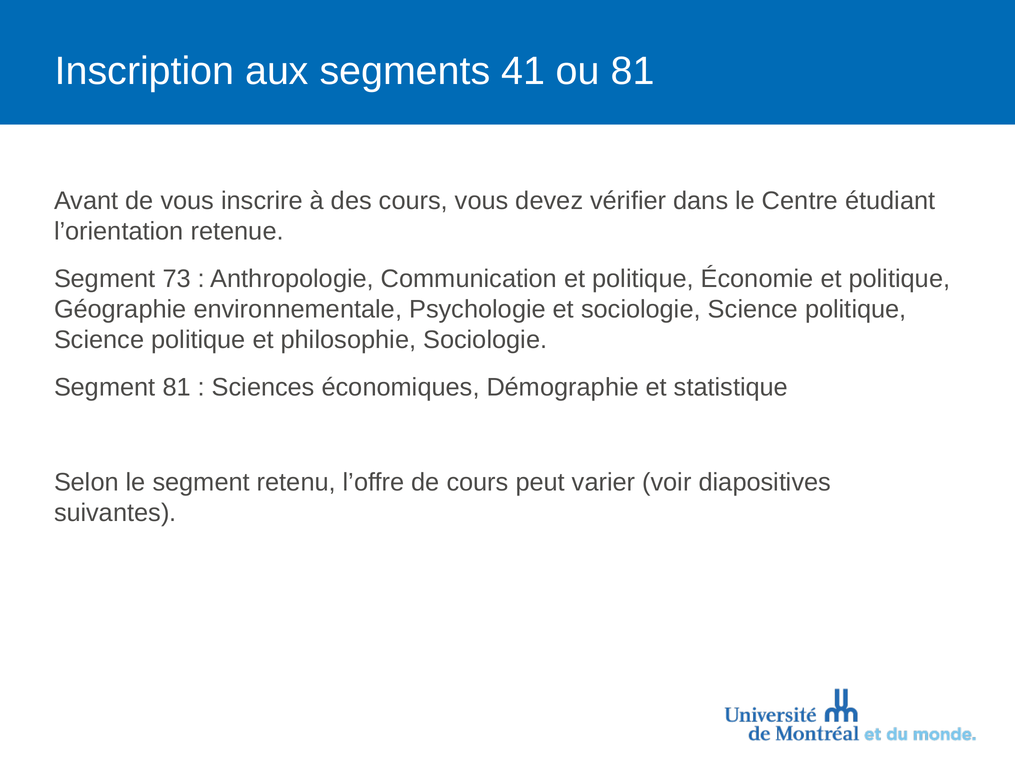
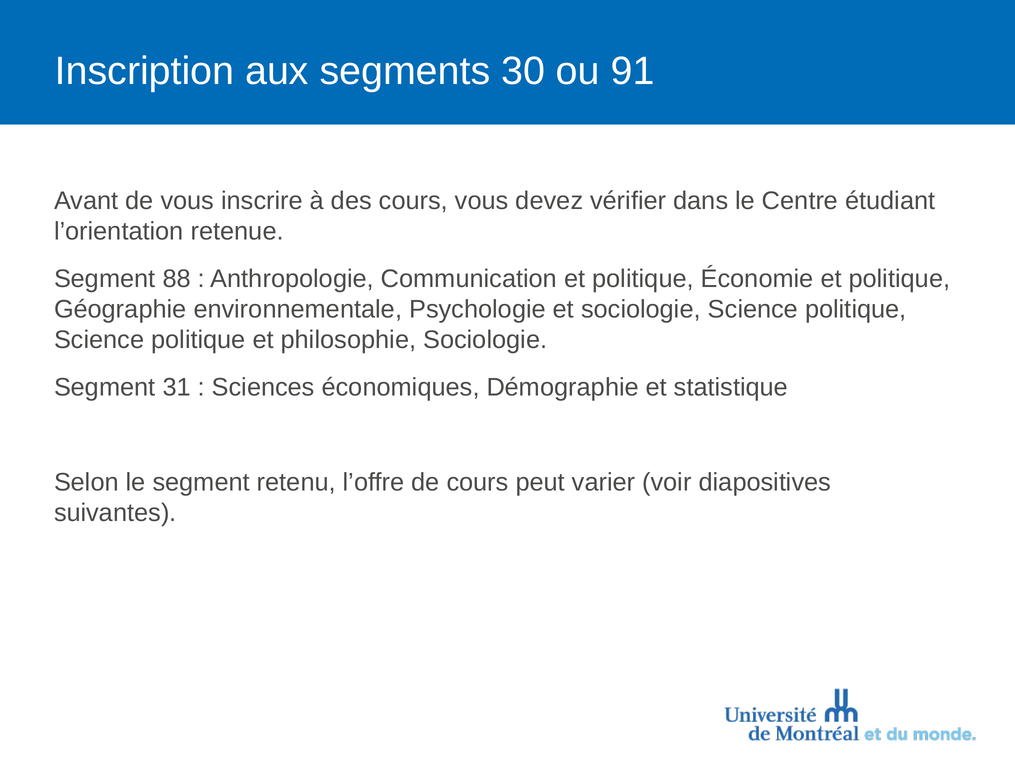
41: 41 -> 30
ou 81: 81 -> 91
73: 73 -> 88
Segment 81: 81 -> 31
